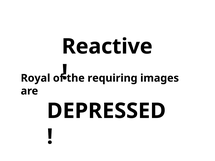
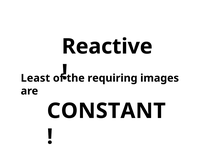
Royal: Royal -> Least
DEPRESSED: DEPRESSED -> CONSTANT
